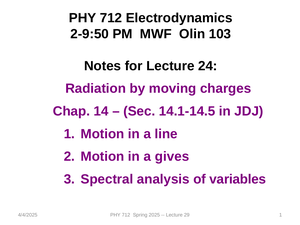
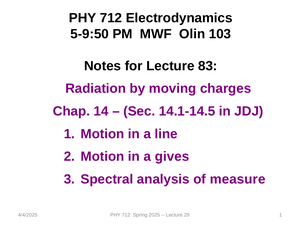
2-9:50: 2-9:50 -> 5-9:50
24: 24 -> 83
variables: variables -> measure
